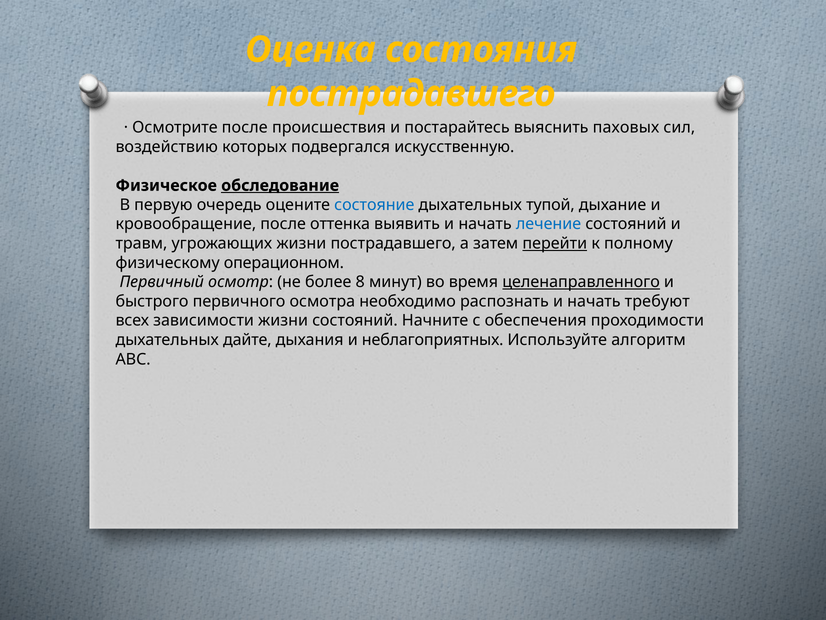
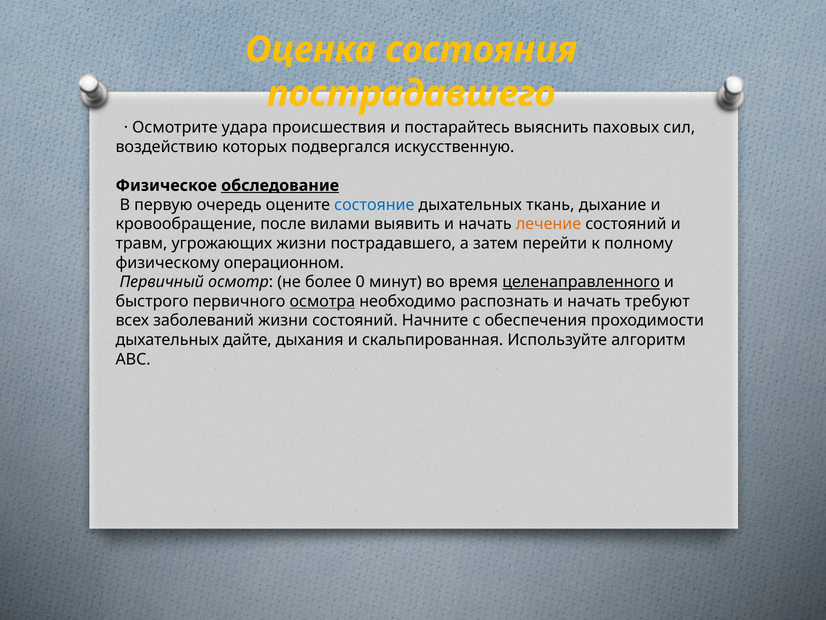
Осмотрите после: после -> удара
тупой: тупой -> ткань
оттенка: оттенка -> вилами
лечение colour: blue -> orange
перейти underline: present -> none
8: 8 -> 0
осмотра underline: none -> present
зависимости: зависимости -> заболеваний
неблагоприятных: неблагоприятных -> скальпированная
